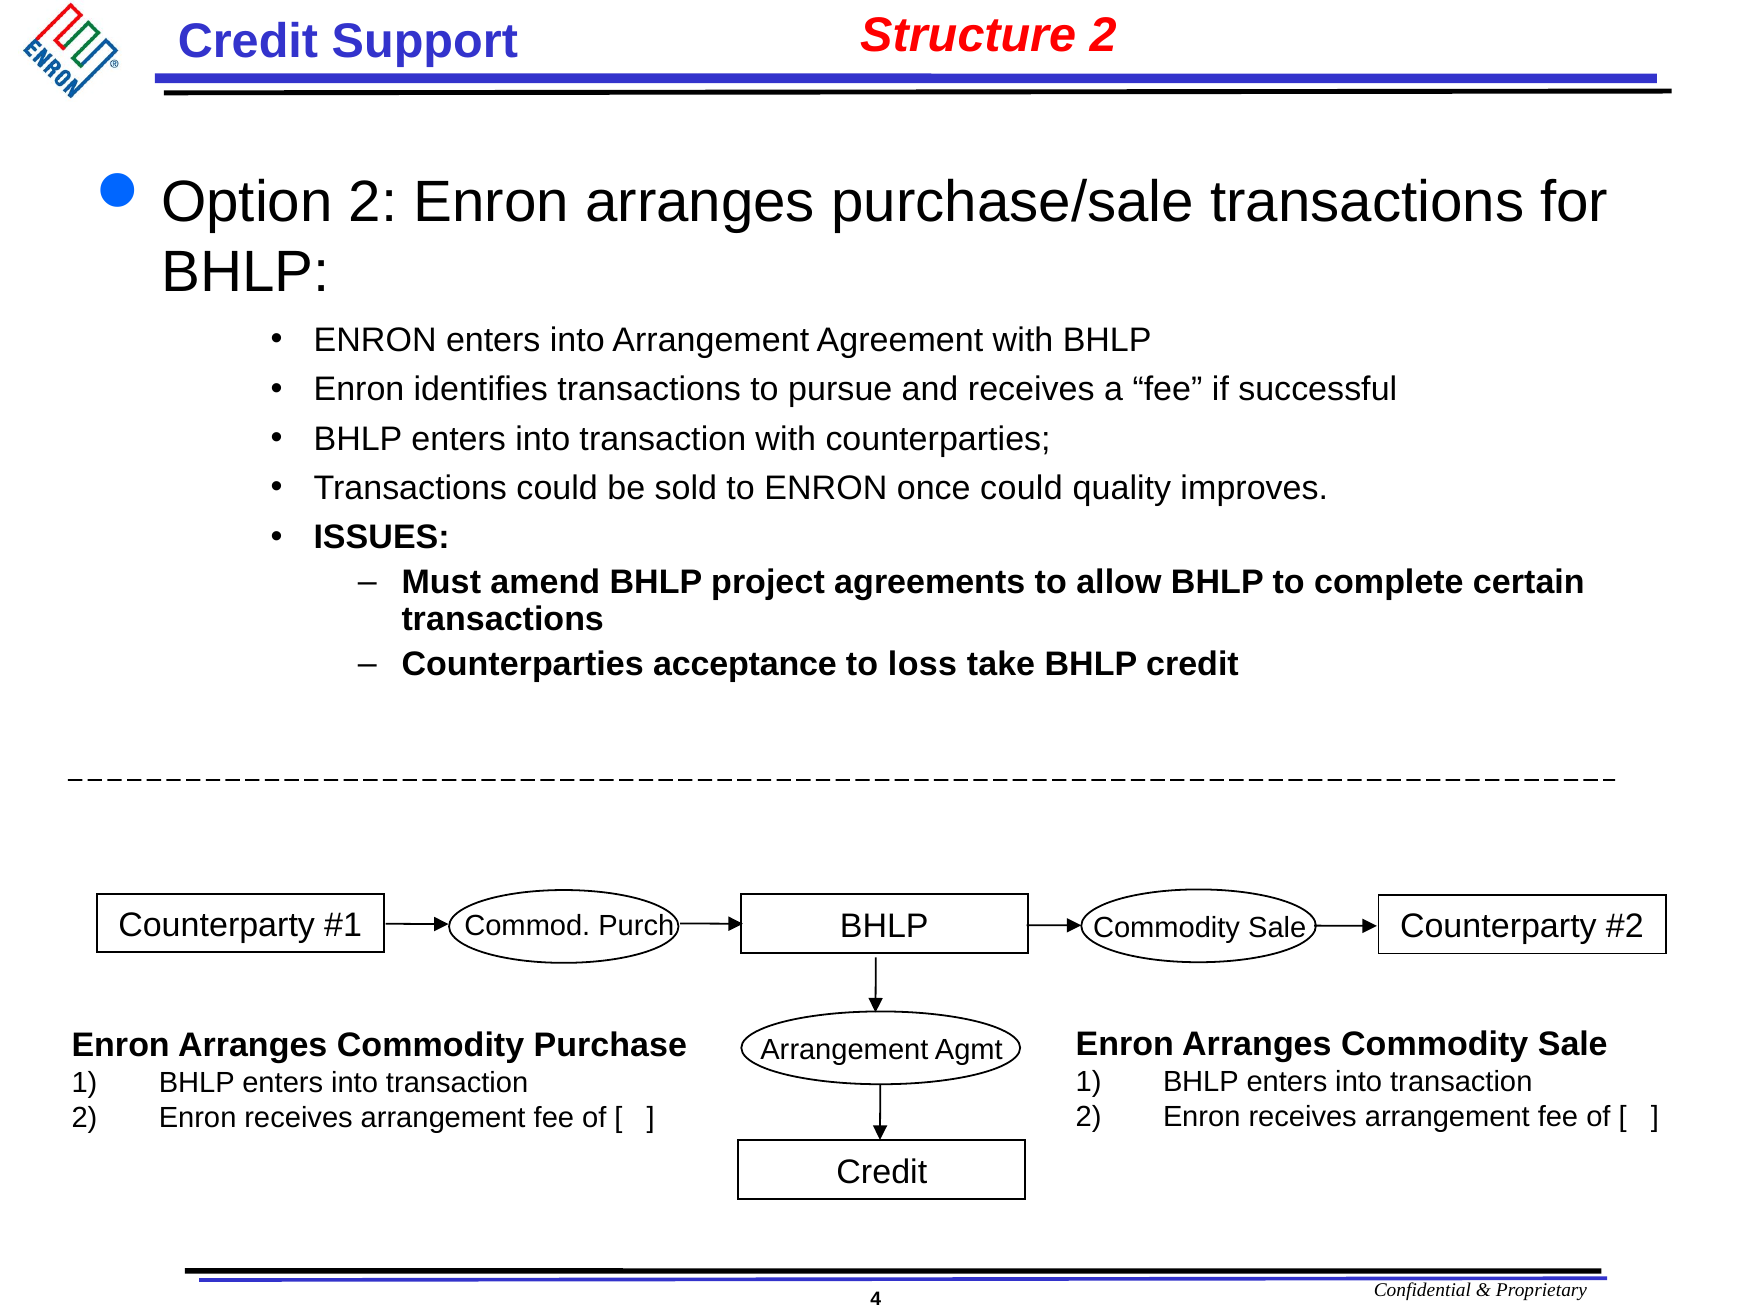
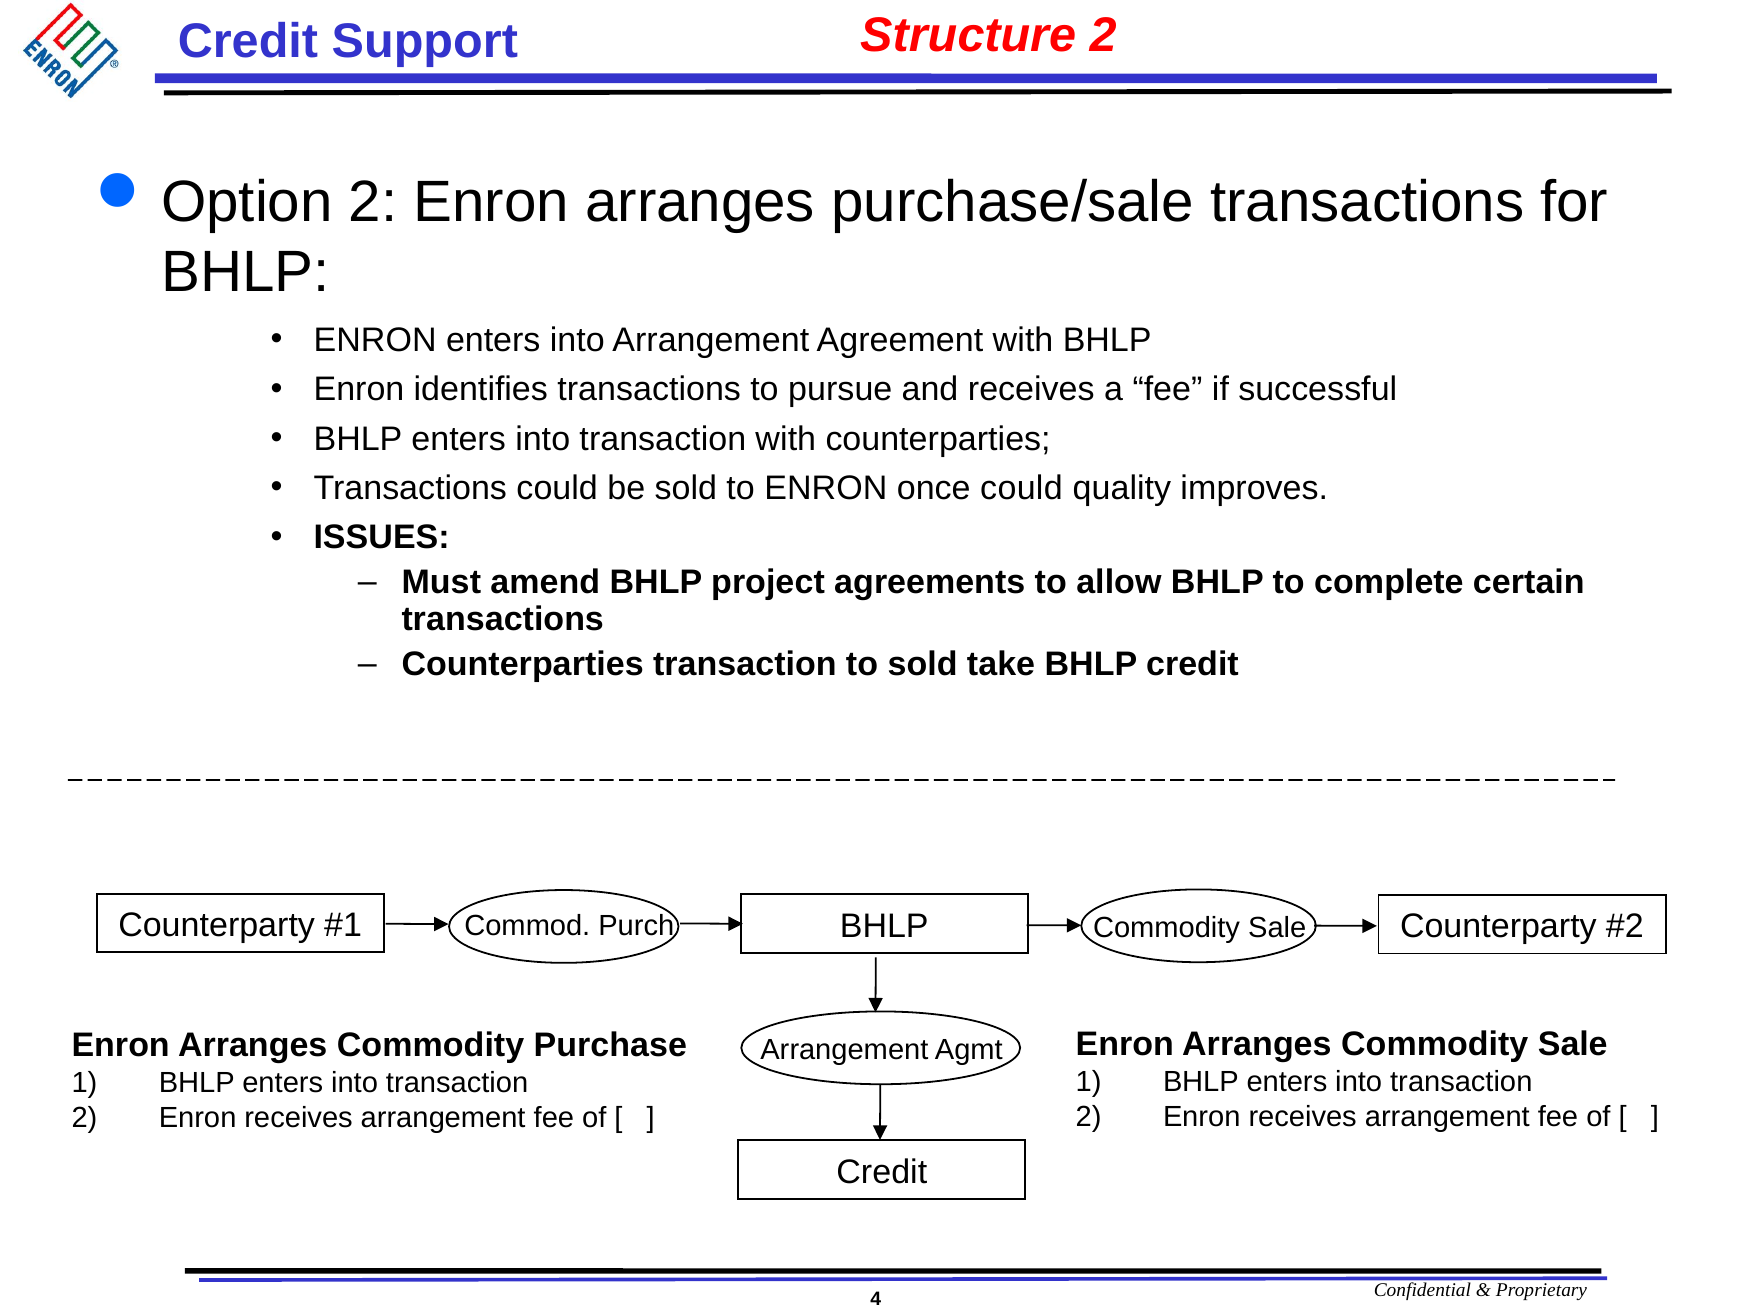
Counterparties acceptance: acceptance -> transaction
to loss: loss -> sold
